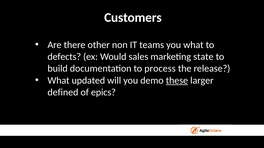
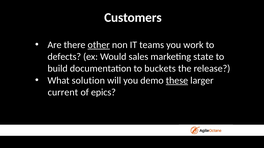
other underline: none -> present
you what: what -> work
process: process -> buckets
updated: updated -> solution
defined: defined -> current
